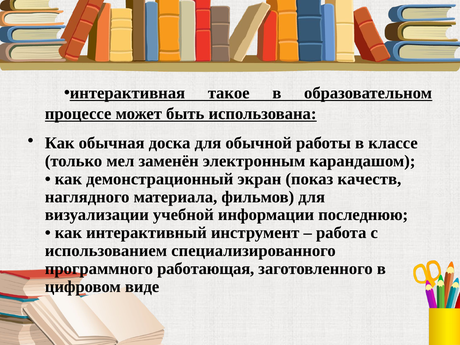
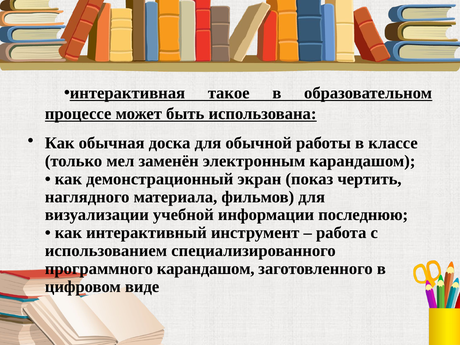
качеств: качеств -> чертить
программного работающая: работающая -> карандашом
